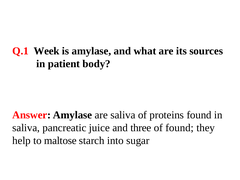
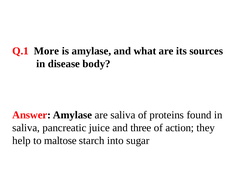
Week: Week -> More
patient: patient -> disease
of found: found -> action
